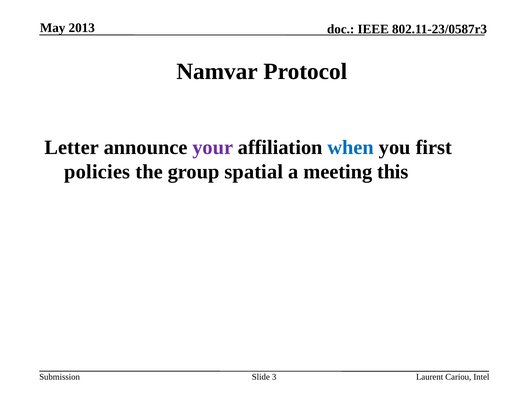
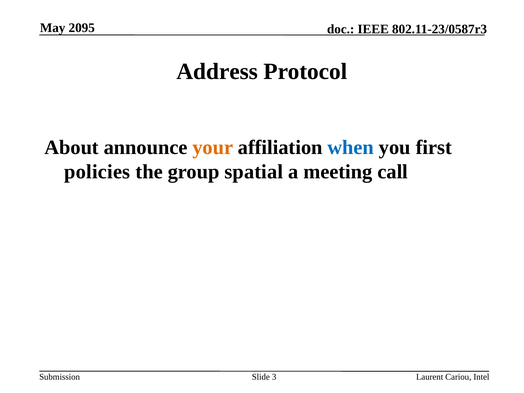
2013: 2013 -> 2095
Namvar: Namvar -> Address
Letter: Letter -> About
your colour: purple -> orange
this: this -> call
